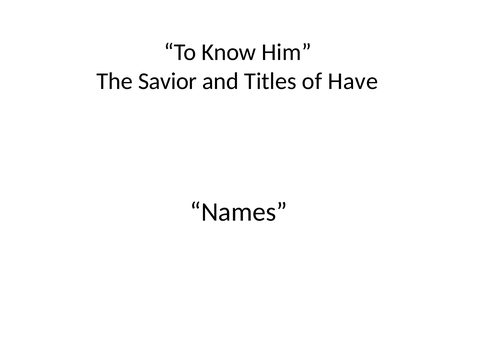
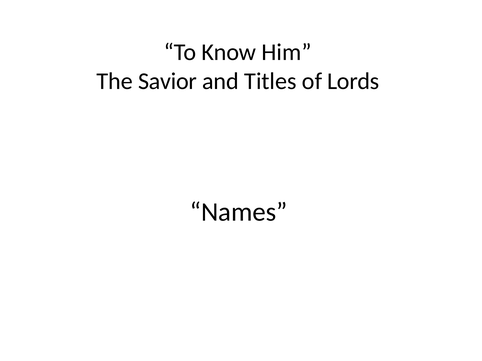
Have: Have -> Lords
